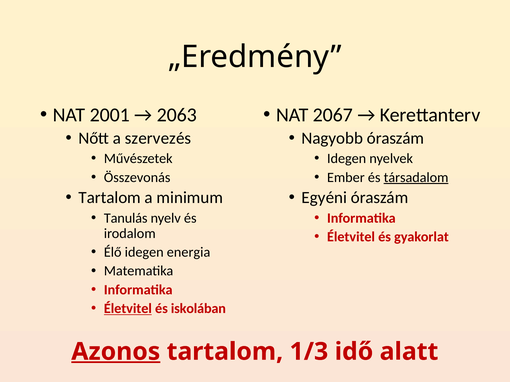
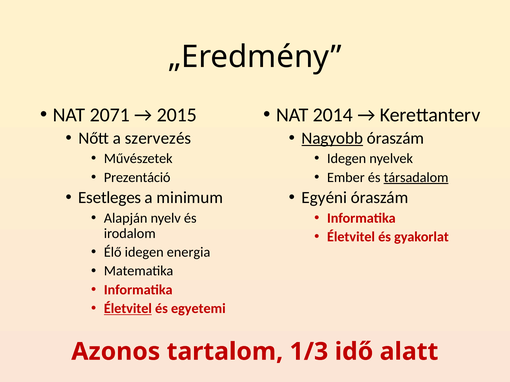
2001: 2001 -> 2071
2063: 2063 -> 2015
2067: 2067 -> 2014
Nagyobb underline: none -> present
Összevonás: Összevonás -> Prezentáció
Tartalom at (110, 198): Tartalom -> Esetleges
Tanulás: Tanulás -> Alapján
iskolában: iskolában -> egyetemi
Azonos underline: present -> none
